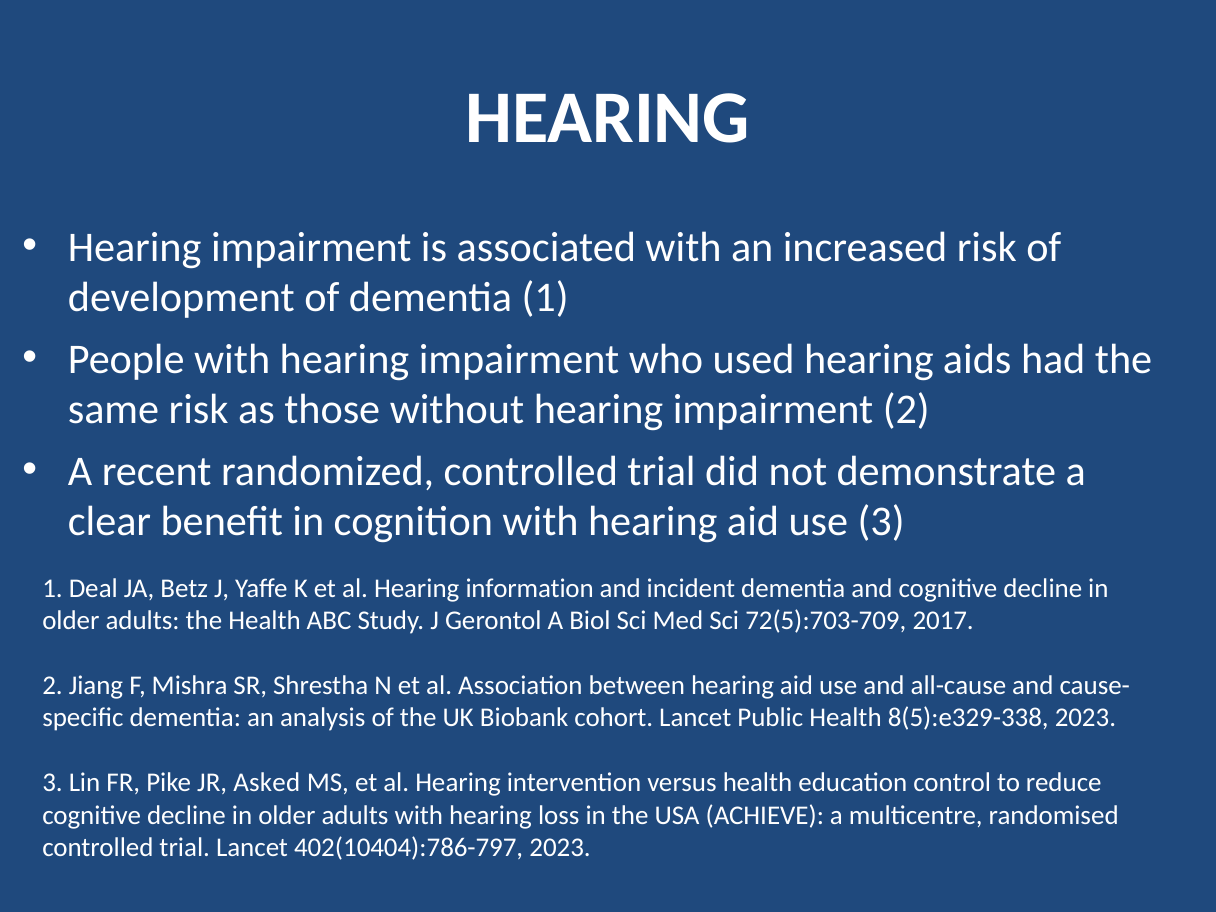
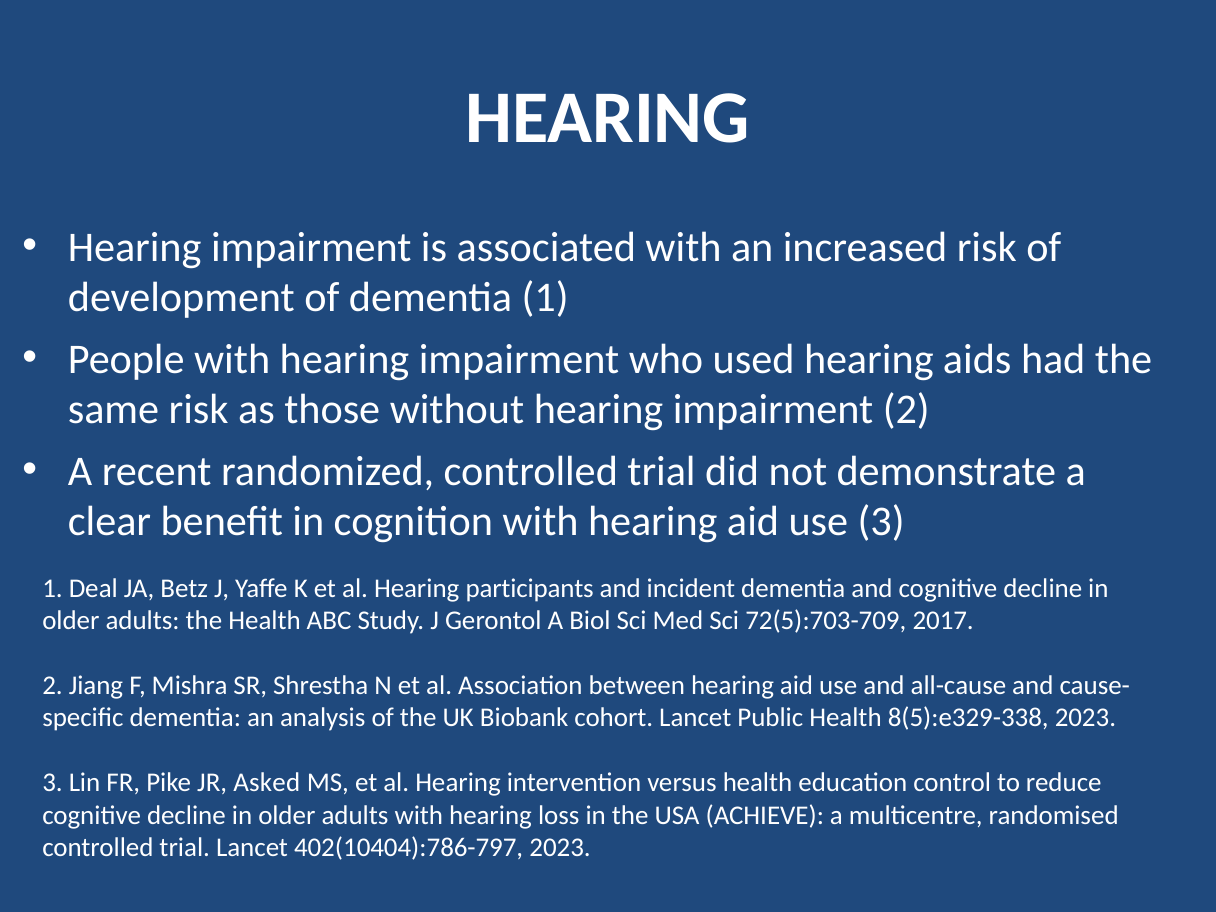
information: information -> participants
